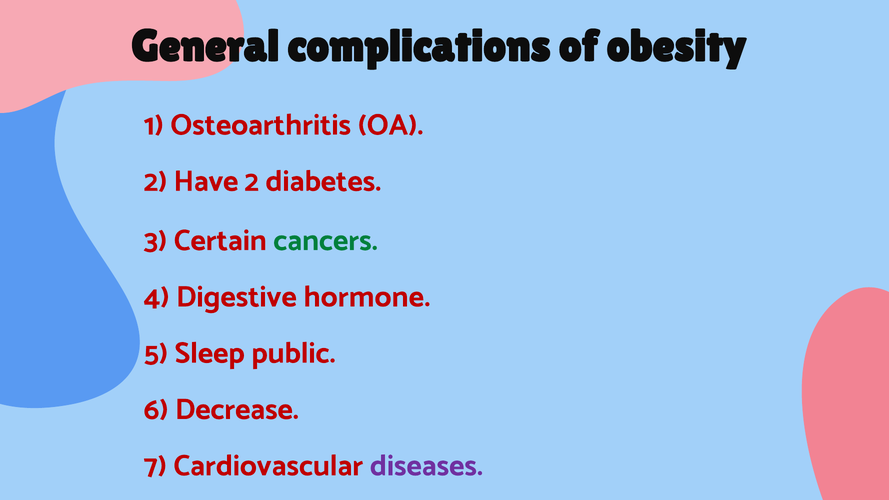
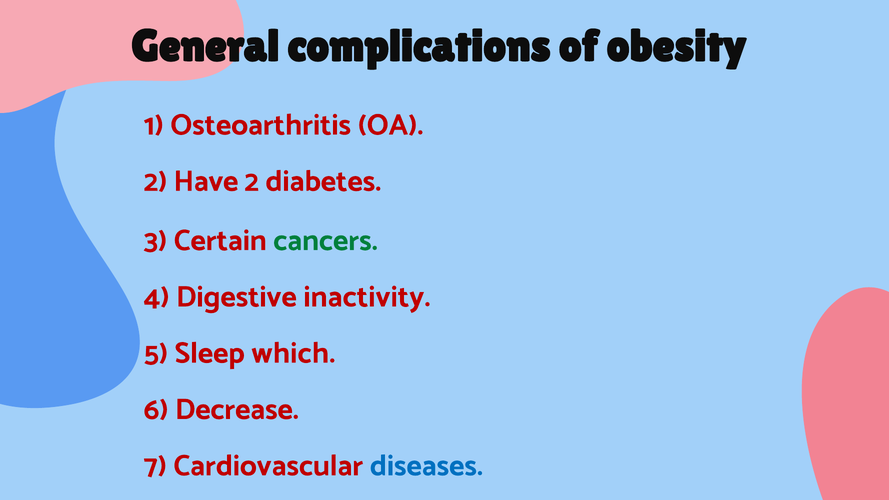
hormone: hormone -> inactivity
public: public -> which
diseases colour: purple -> blue
